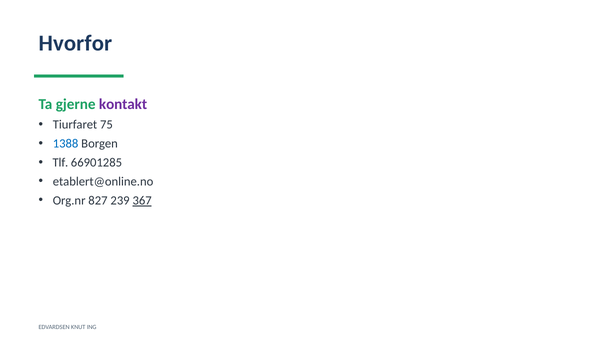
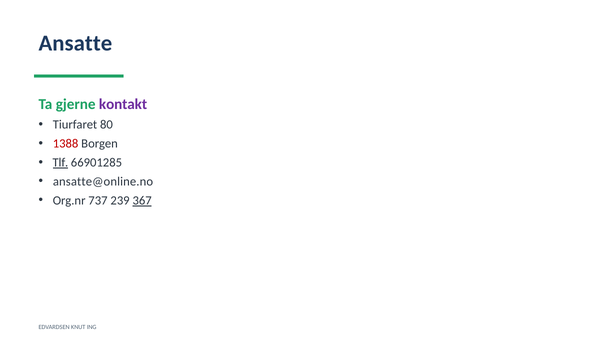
Hvorfor: Hvorfor -> Ansatte
75: 75 -> 80
1388 colour: blue -> red
Tlf underline: none -> present
etablert@online.no: etablert@online.no -> ansatte@online.no
827: 827 -> 737
